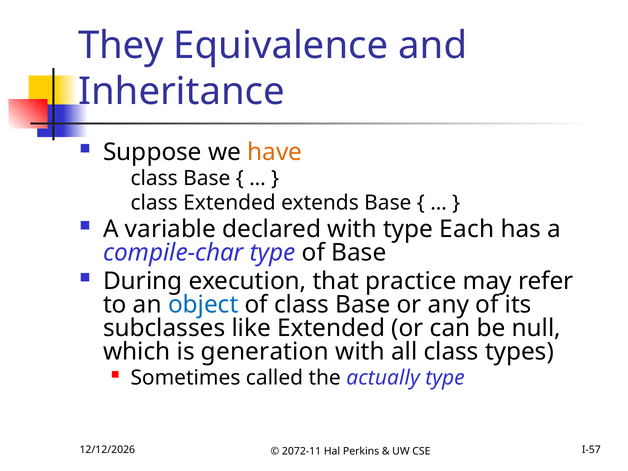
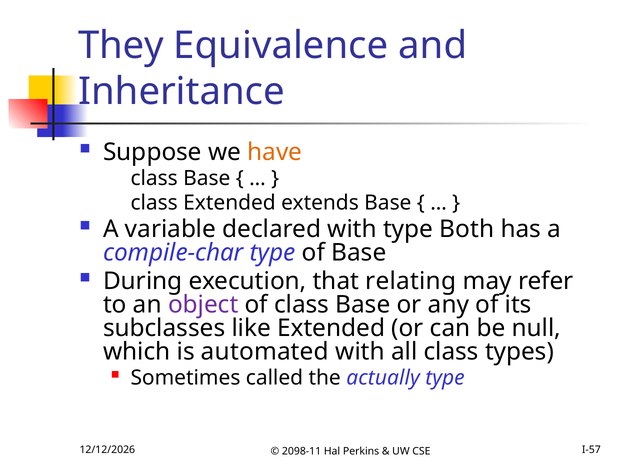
Each: Each -> Both
practice: practice -> relating
object colour: blue -> purple
generation: generation -> automated
2072-11: 2072-11 -> 2098-11
